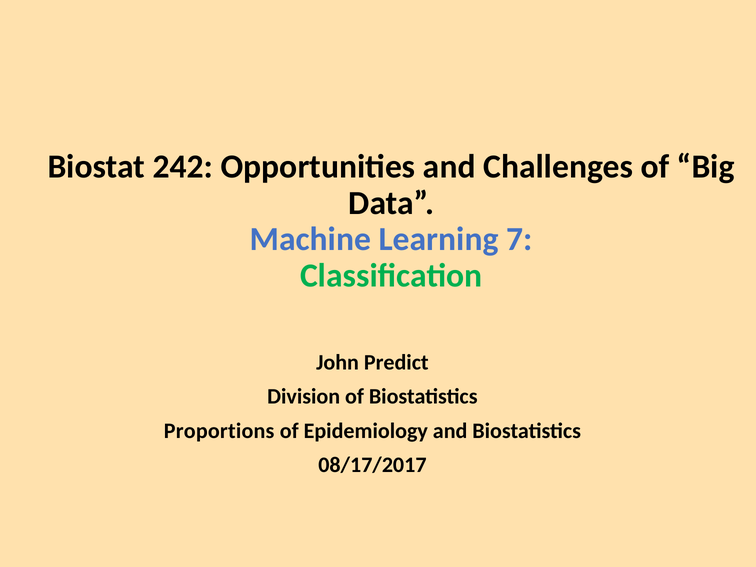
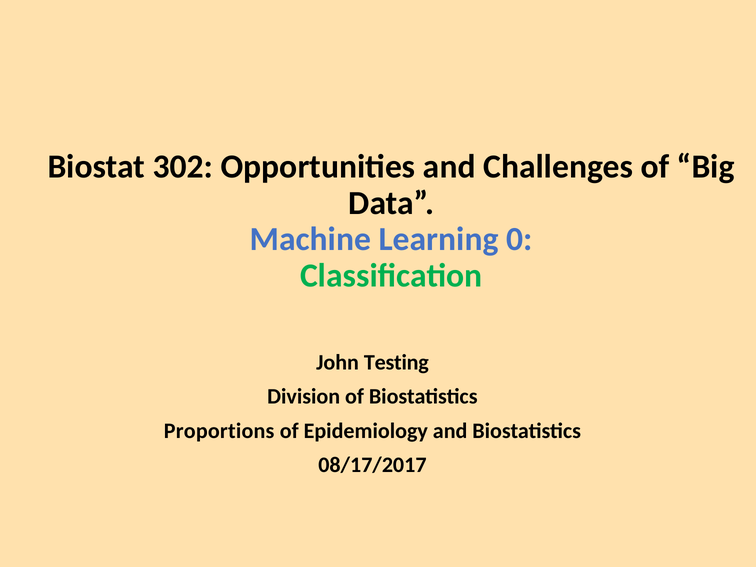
242: 242 -> 302
7: 7 -> 0
Predict: Predict -> Testing
